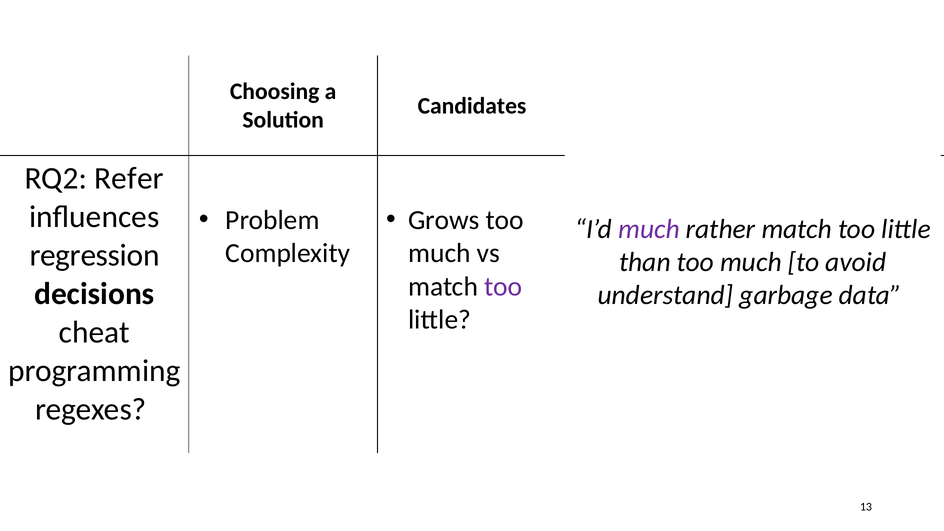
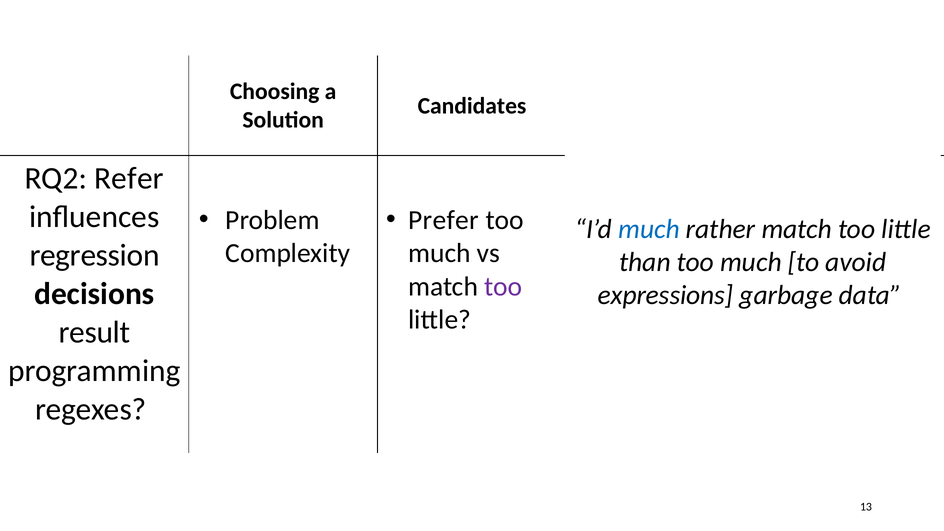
Grows: Grows -> Prefer
much at (649, 229) colour: purple -> blue
understand: understand -> expressions
cheat: cheat -> result
